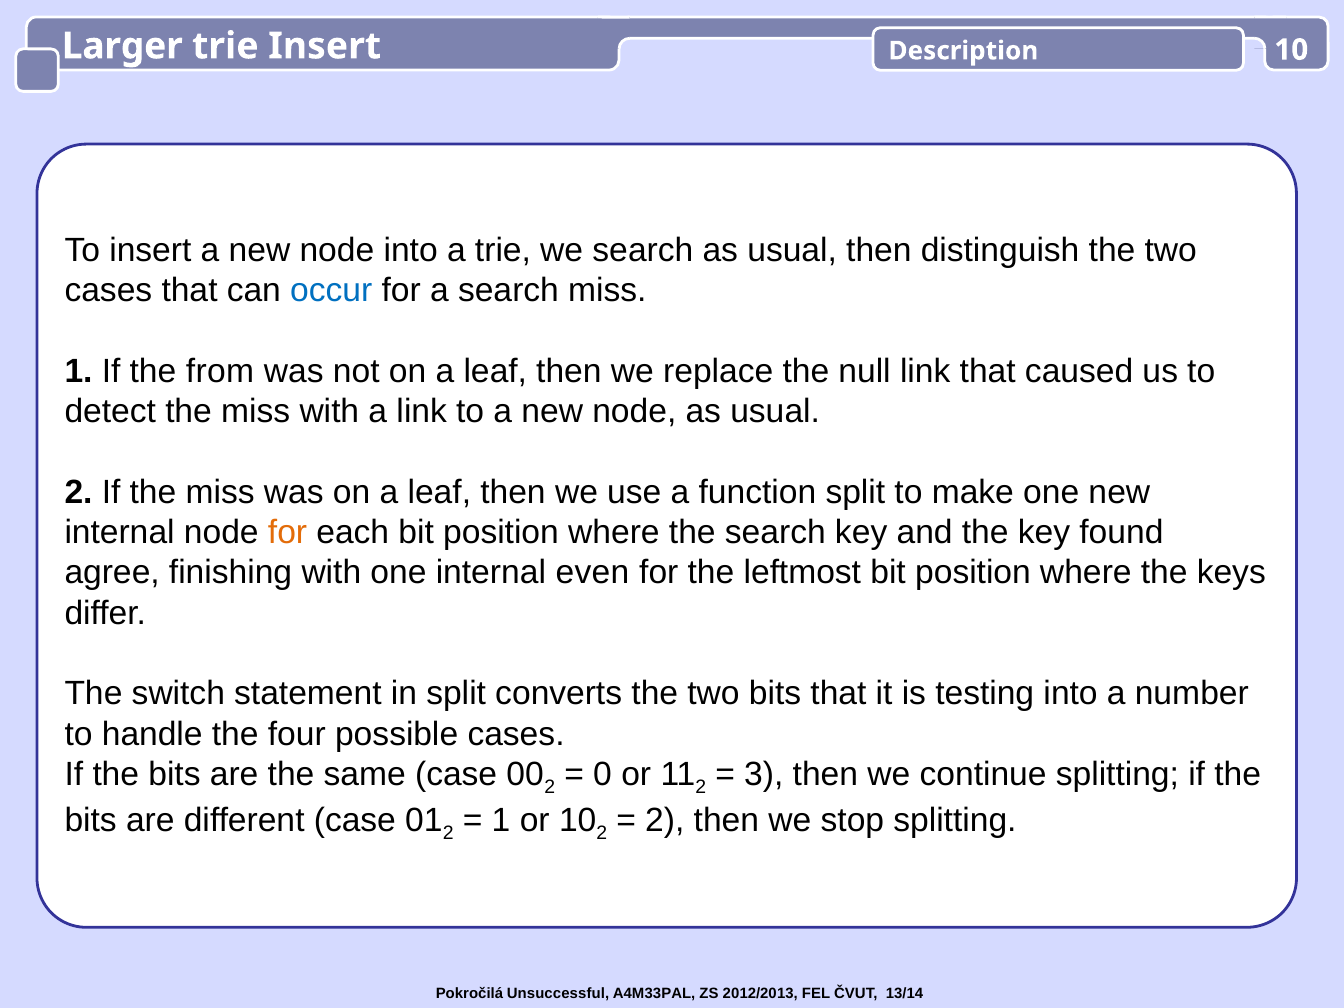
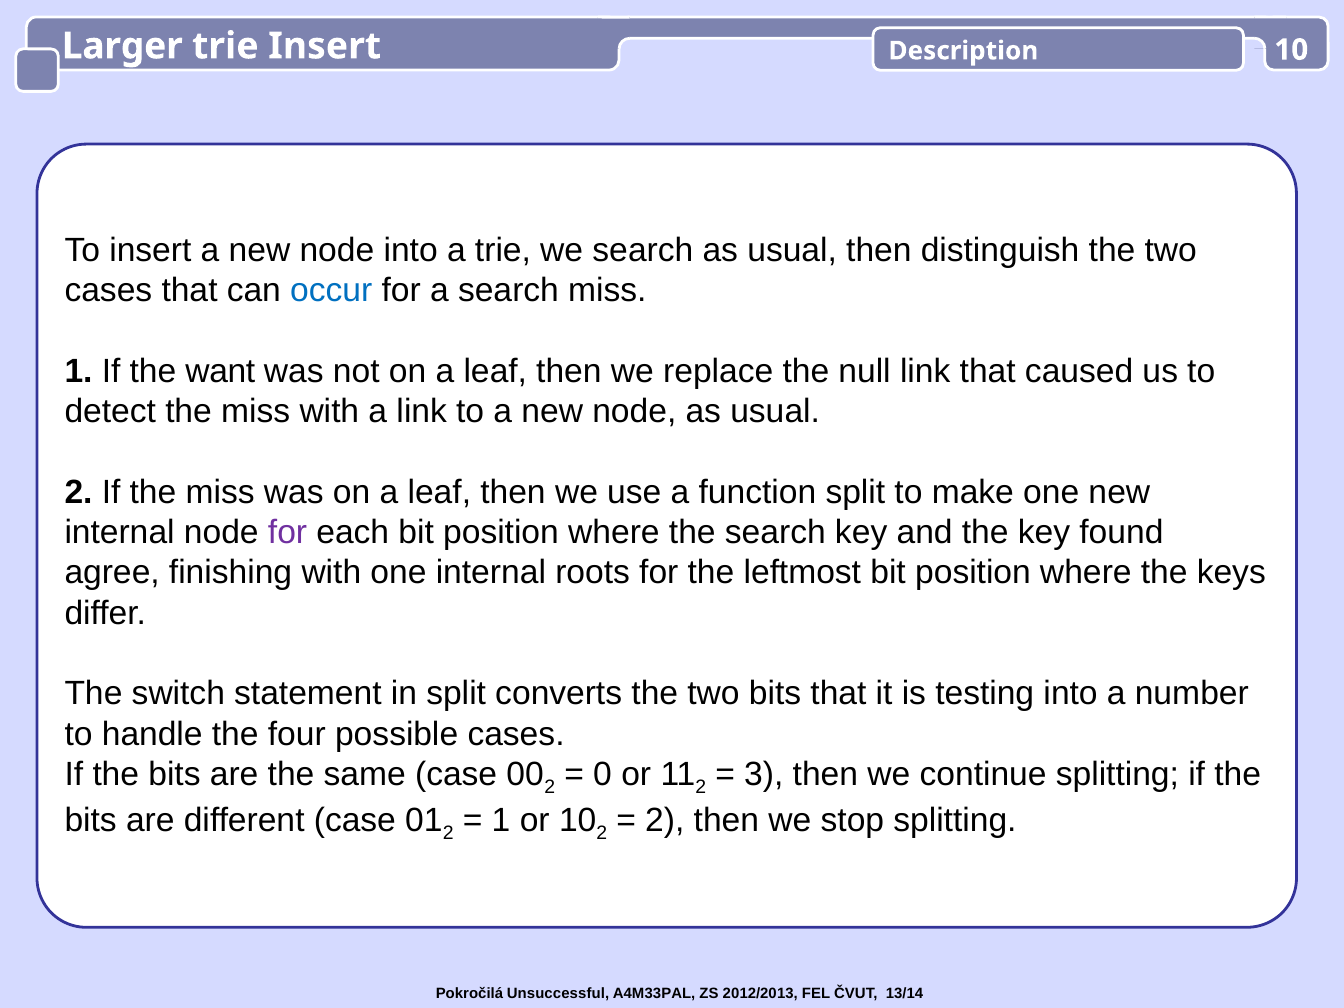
from: from -> want
for at (288, 532) colour: orange -> purple
even: even -> roots
